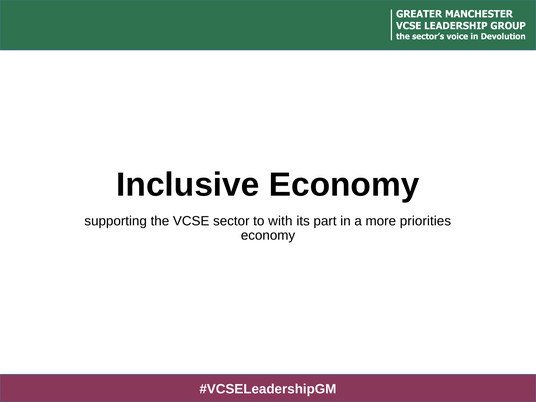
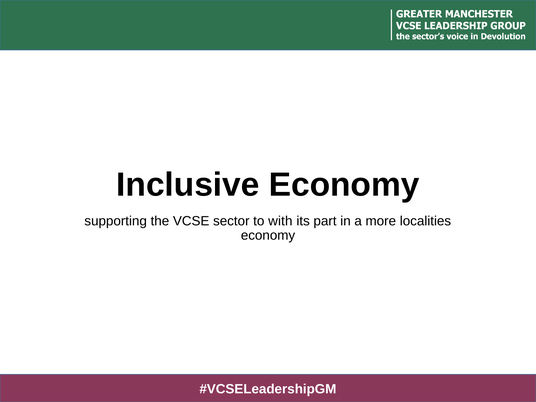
priorities: priorities -> localities
